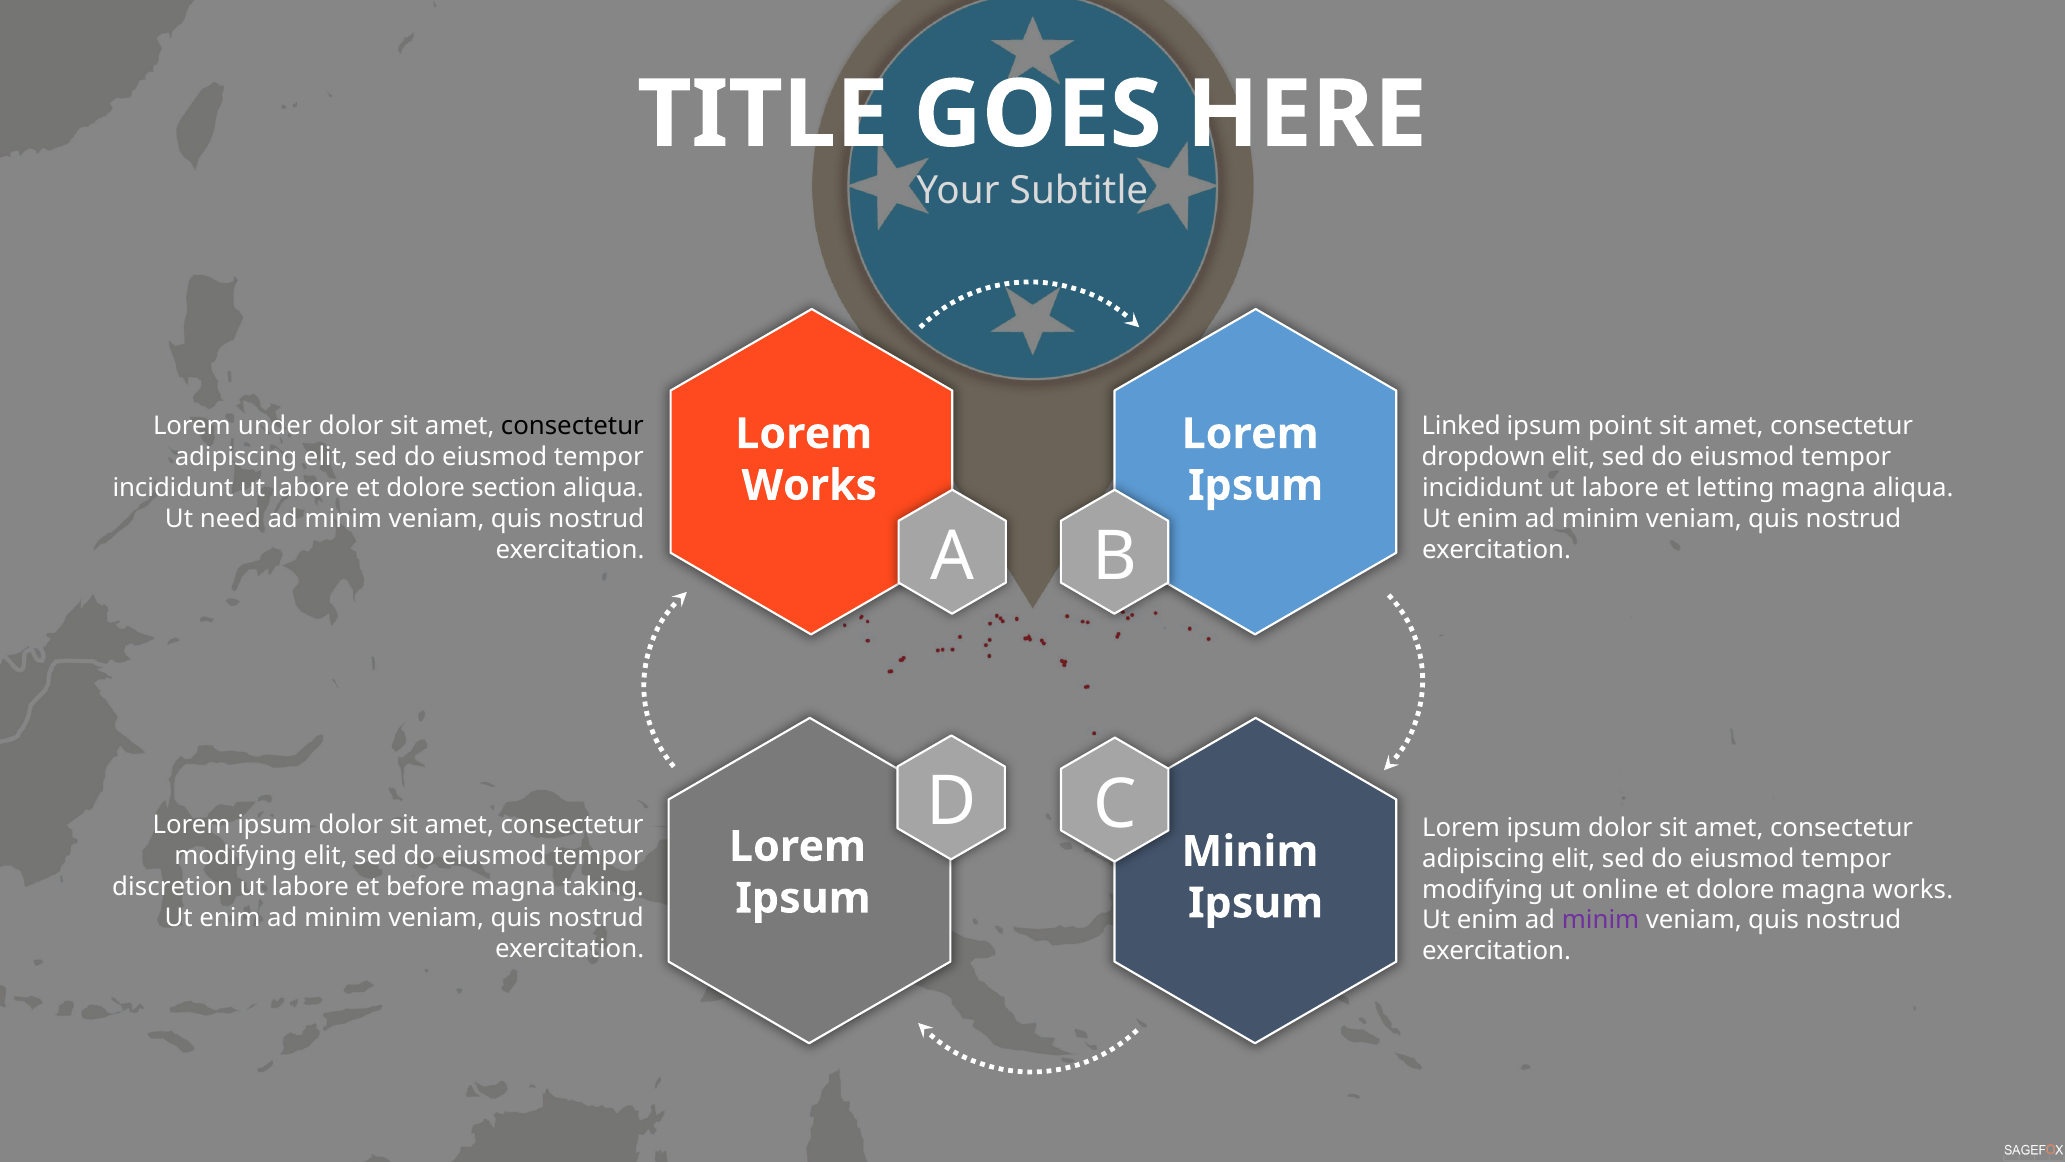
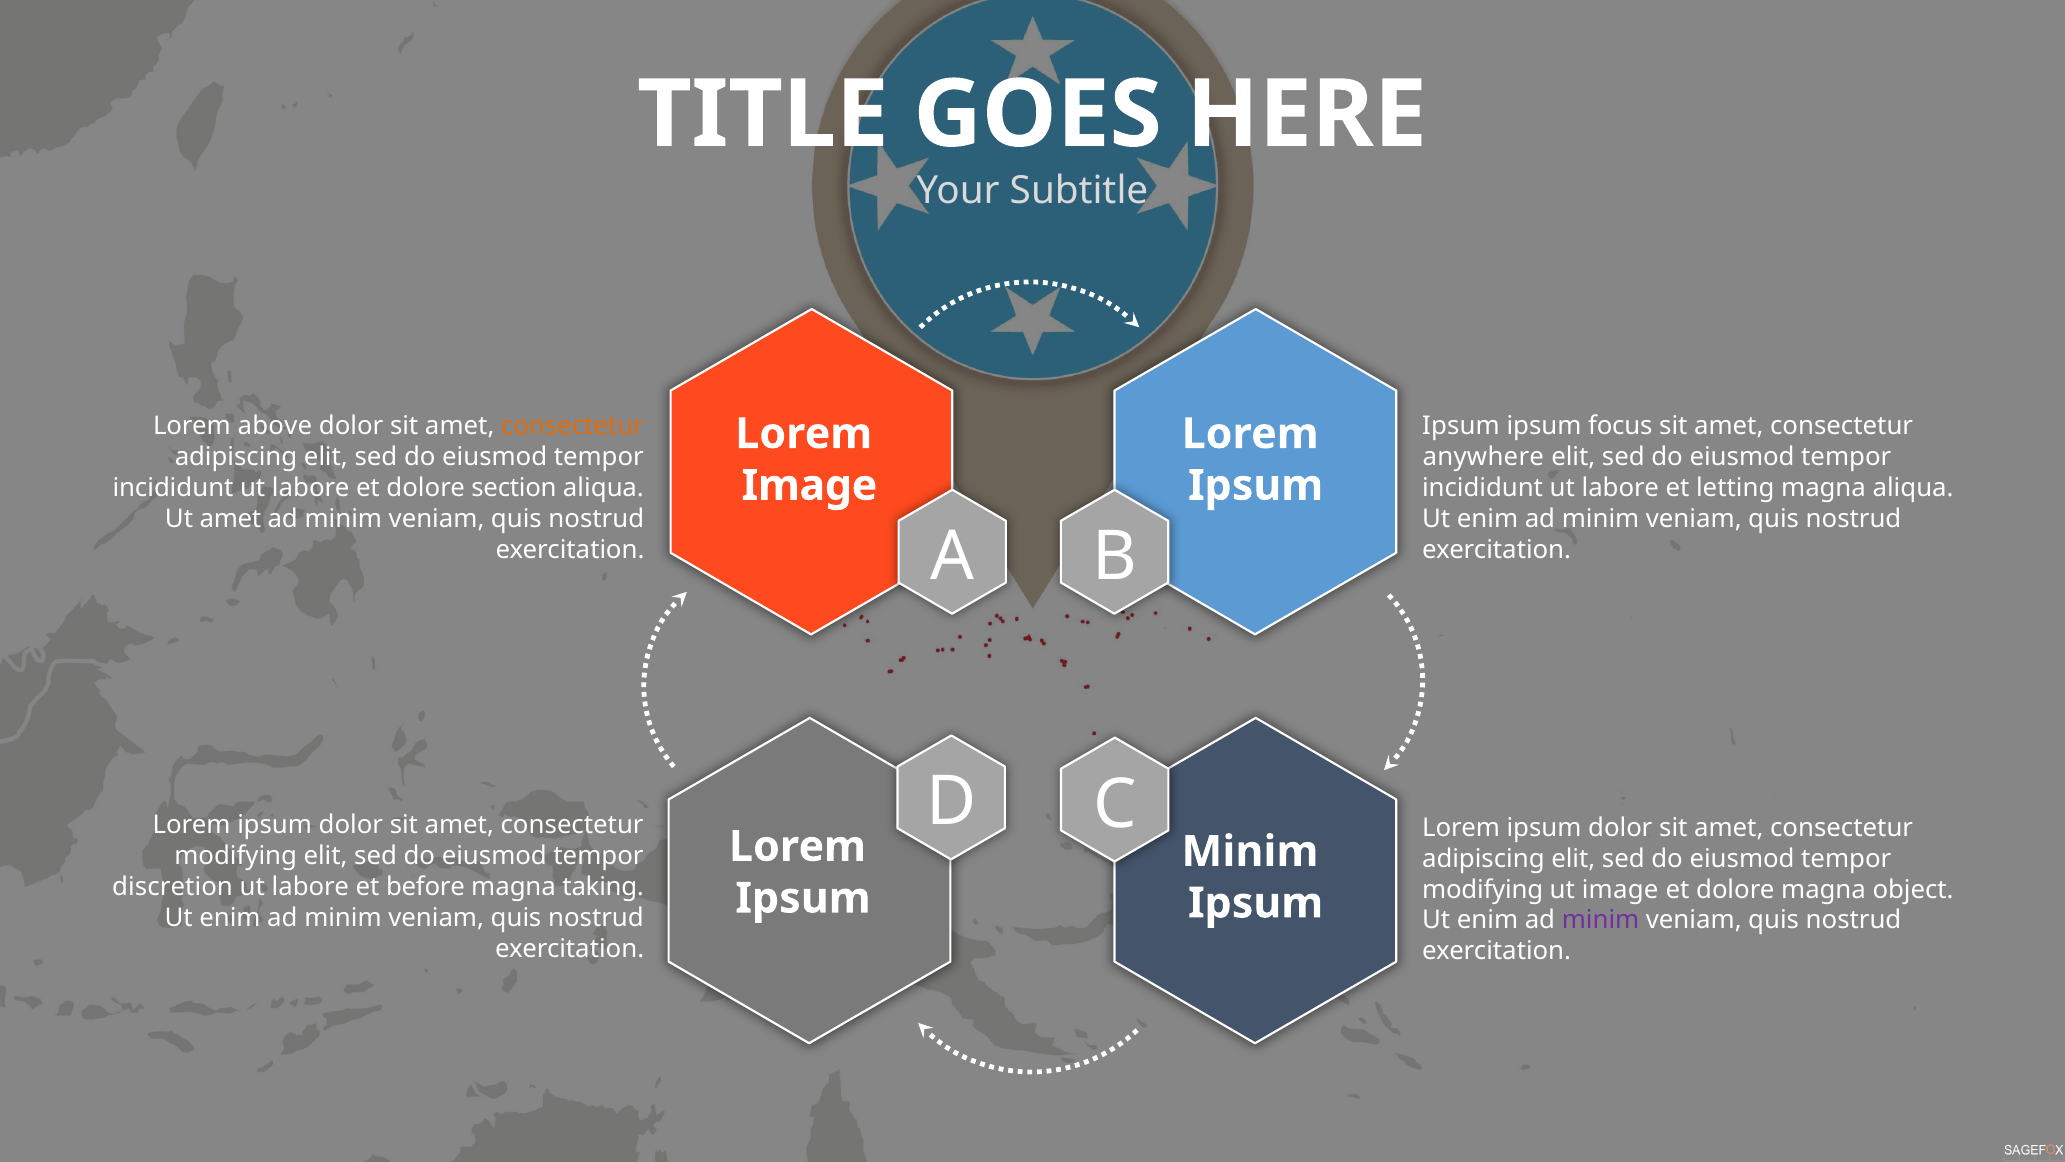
under: under -> above
consectetur at (572, 426) colour: black -> orange
Linked at (1461, 426): Linked -> Ipsum
point: point -> focus
dropdown: dropdown -> anywhere
Works at (809, 485): Works -> Image
Ut need: need -> amet
ut online: online -> image
magna works: works -> object
